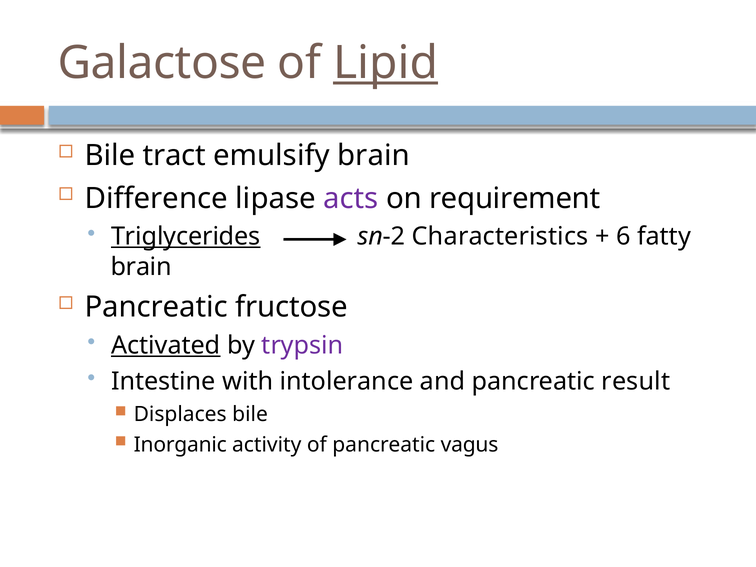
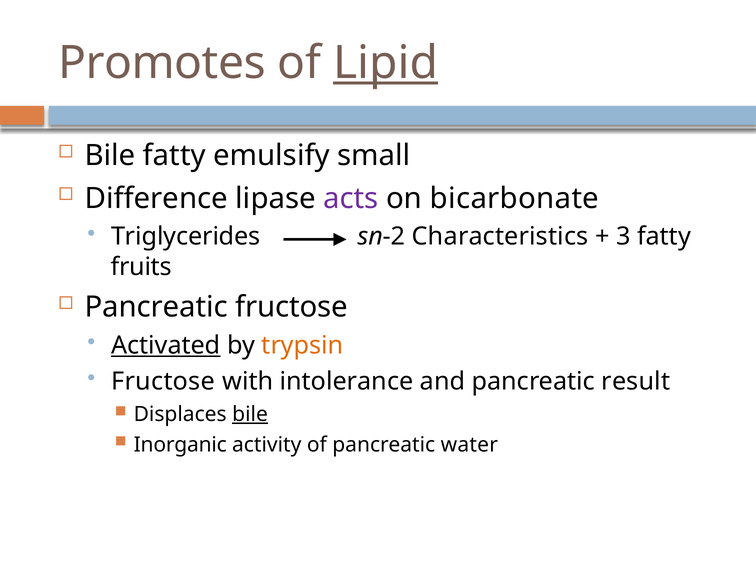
Galactose: Galactose -> Promotes
Bile tract: tract -> fatty
emulsify brain: brain -> small
requirement: requirement -> bicarbonate
Triglycerides underline: present -> none
6: 6 -> 3
brain at (141, 267): brain -> fruits
trypsin colour: purple -> orange
Intestine at (163, 382): Intestine -> Fructose
bile at (250, 414) underline: none -> present
vagus: vagus -> water
